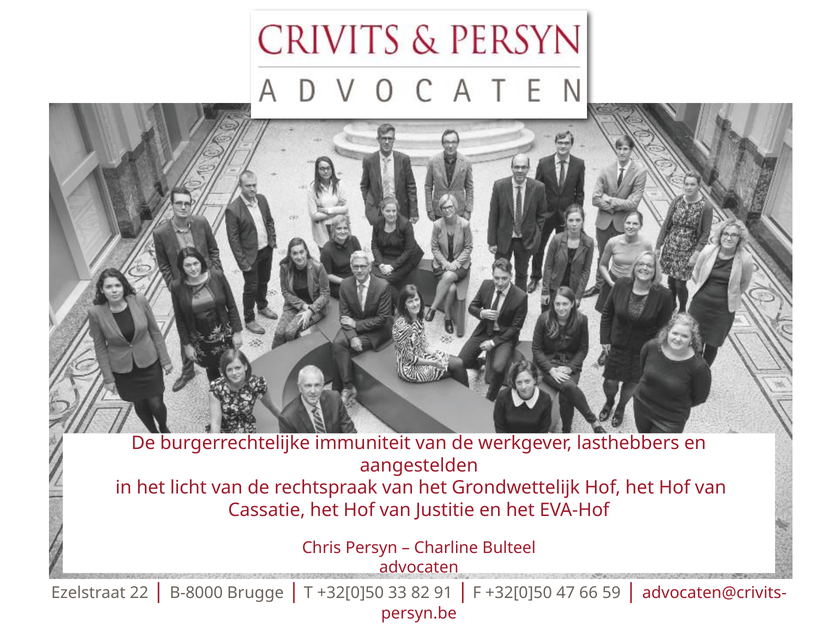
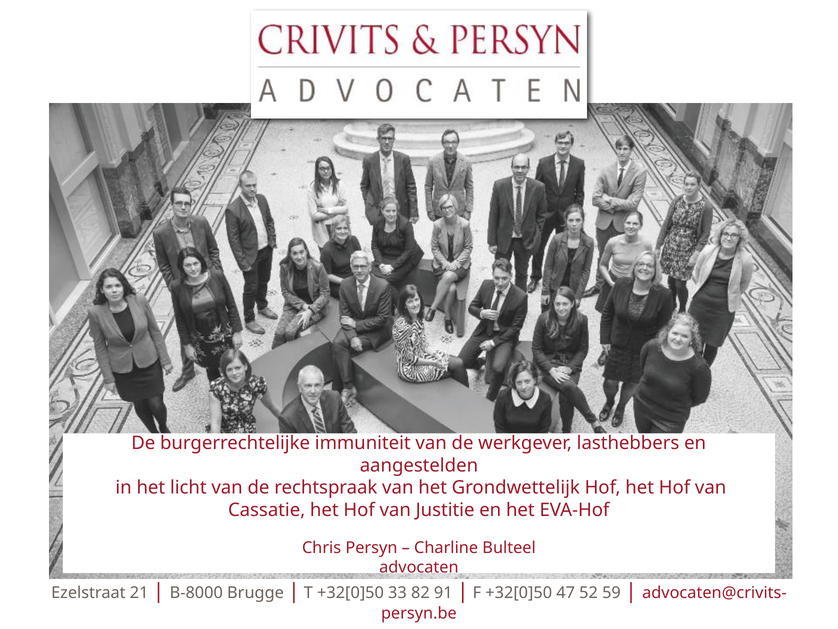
22: 22 -> 21
66: 66 -> 52
